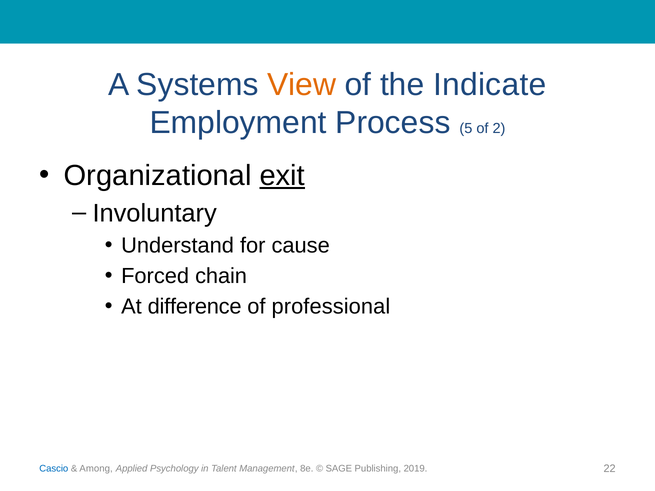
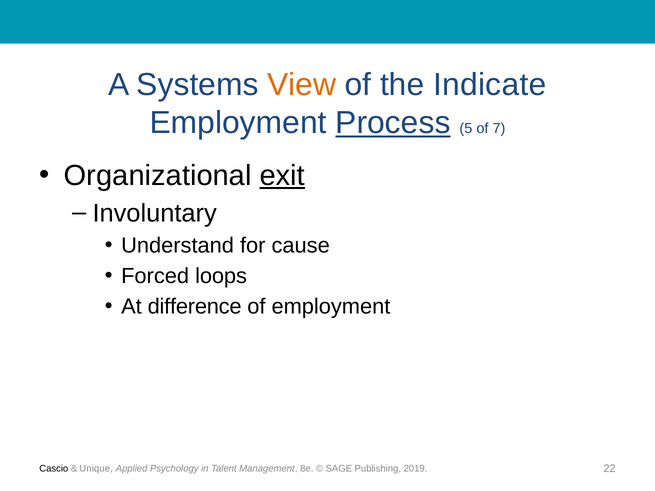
Process underline: none -> present
2: 2 -> 7
chain: chain -> loops
of professional: professional -> employment
Cascio colour: blue -> black
Among: Among -> Unique
